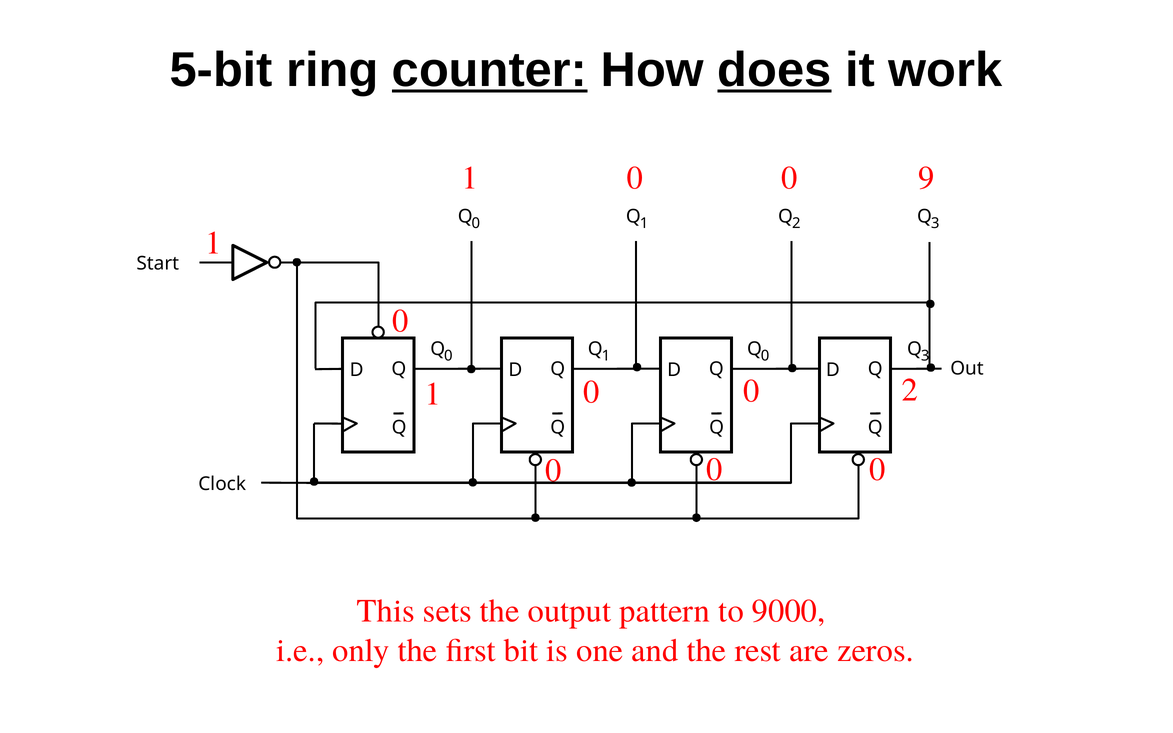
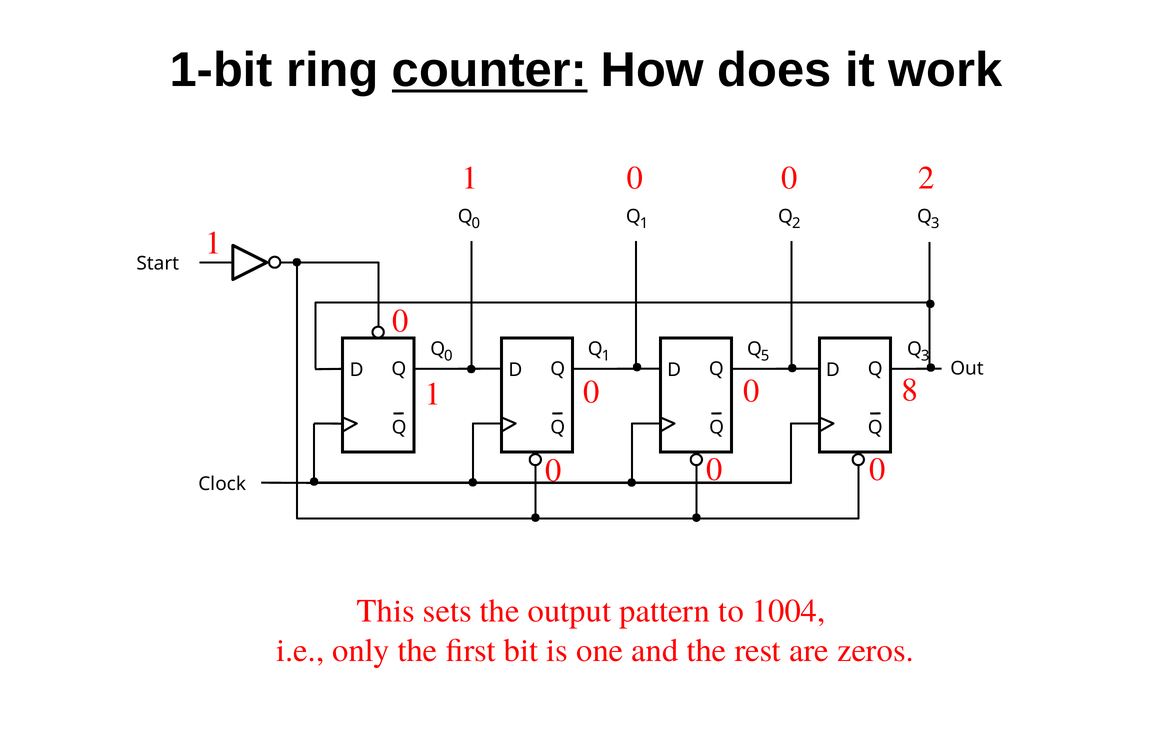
5-bit: 5-bit -> 1-bit
does underline: present -> none
0 9: 9 -> 2
1 Q 0: 0 -> 5
0 2: 2 -> 8
9000: 9000 -> 1004
